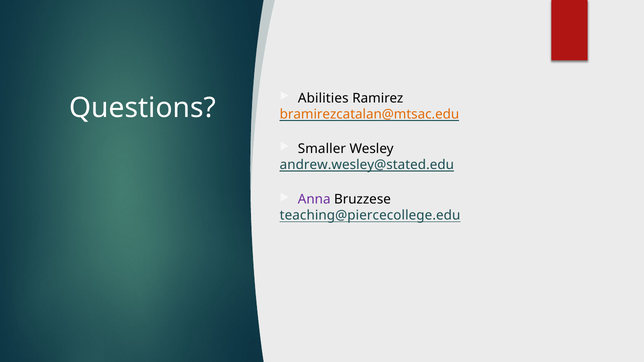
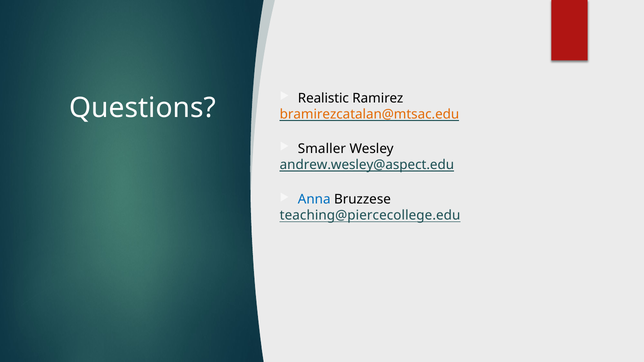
Abilities: Abilities -> Realistic
andrew.wesley@stated.edu: andrew.wesley@stated.edu -> andrew.wesley@aspect.edu
Anna colour: purple -> blue
